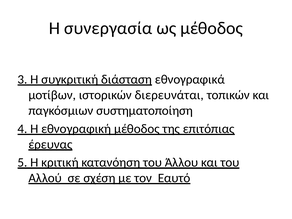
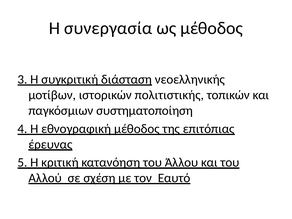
εθνογραφικά: εθνογραφικά -> νεοελληνικής
διερευνάται: διερευνάται -> πολιτιστικής
